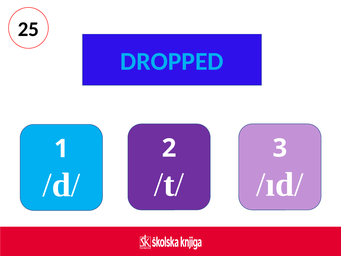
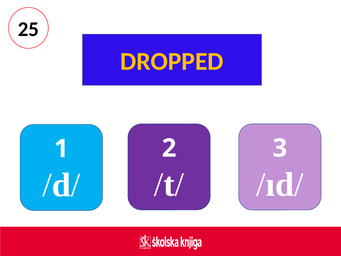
DROPPED colour: light blue -> yellow
